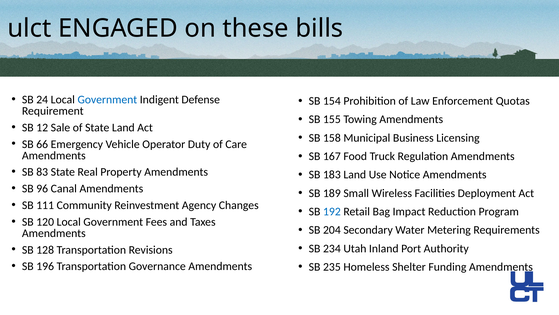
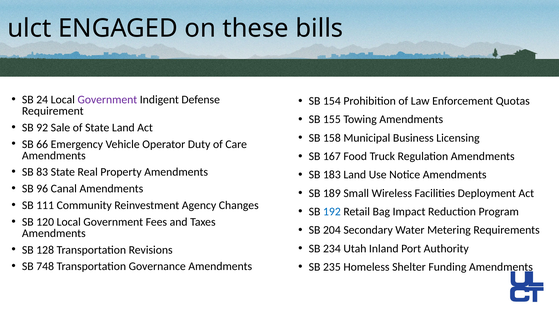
Government at (107, 100) colour: blue -> purple
12: 12 -> 92
196: 196 -> 748
